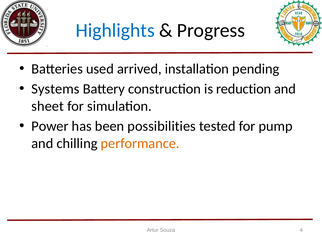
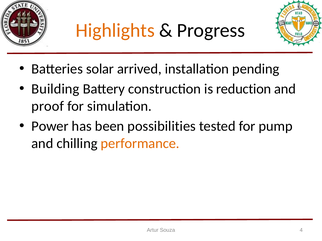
Highlights colour: blue -> orange
used: used -> solar
Systems: Systems -> Building
sheet: sheet -> proof
